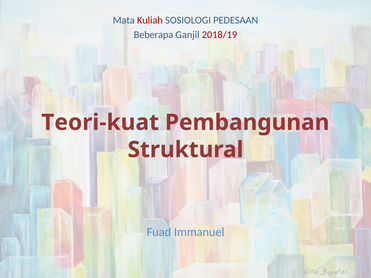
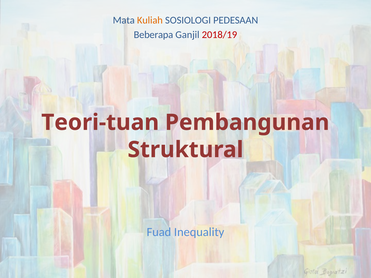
Kuliah colour: red -> orange
Teori-kuat: Teori-kuat -> Teori-tuan
Immanuel: Immanuel -> Inequality
